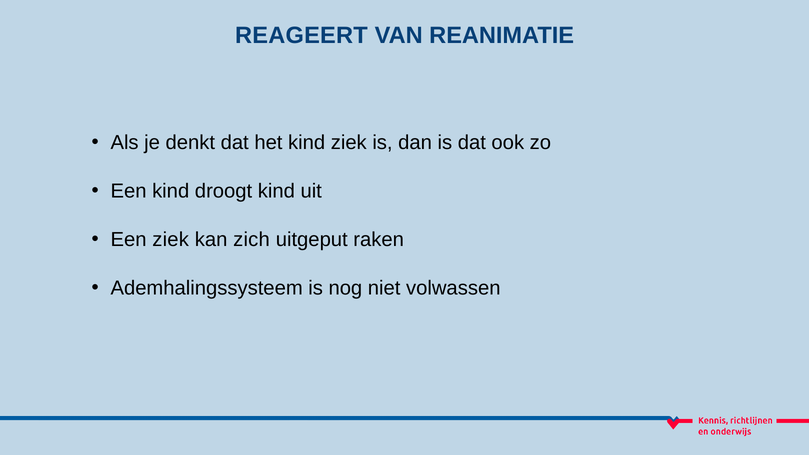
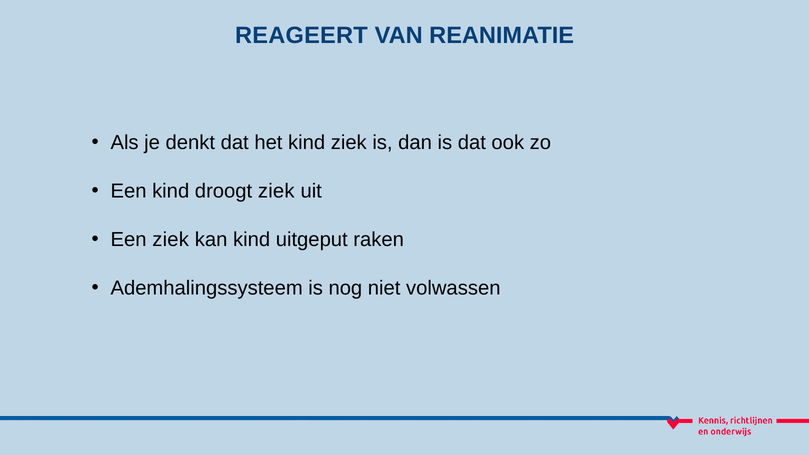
droogt kind: kind -> ziek
kan zich: zich -> kind
